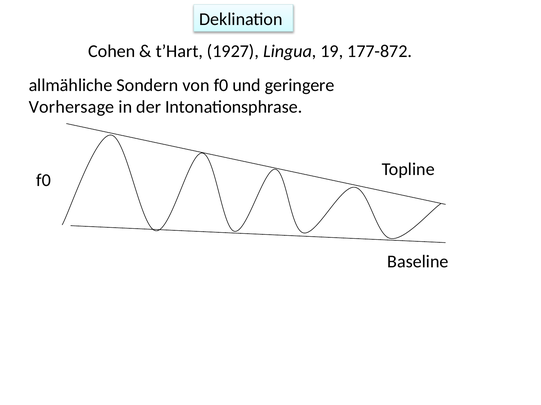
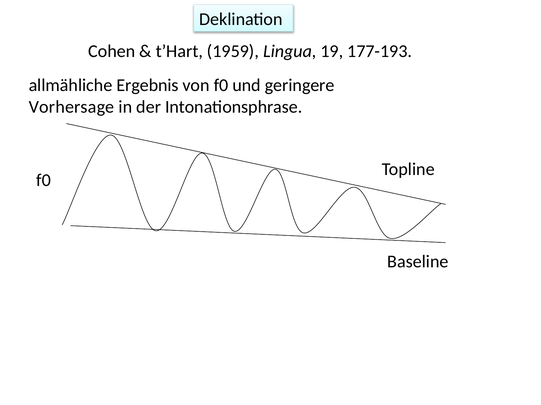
1927: 1927 -> 1959
177-872: 177-872 -> 177-193
Sondern: Sondern -> Ergebnis
